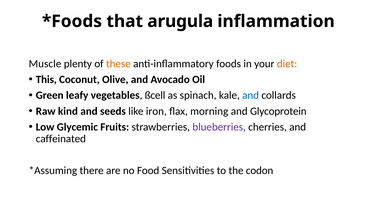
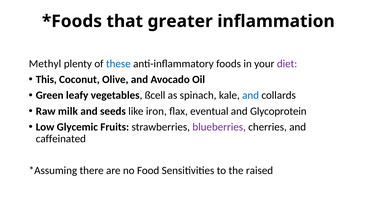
arugula: arugula -> greater
Muscle: Muscle -> Methyl
these colour: orange -> blue
diet colour: orange -> purple
kind: kind -> milk
morning: morning -> eventual
codon: codon -> raised
